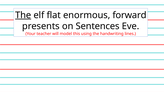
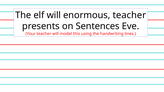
The at (23, 15) underline: present -> none
elf flat: flat -> will
enormous forward: forward -> teacher
